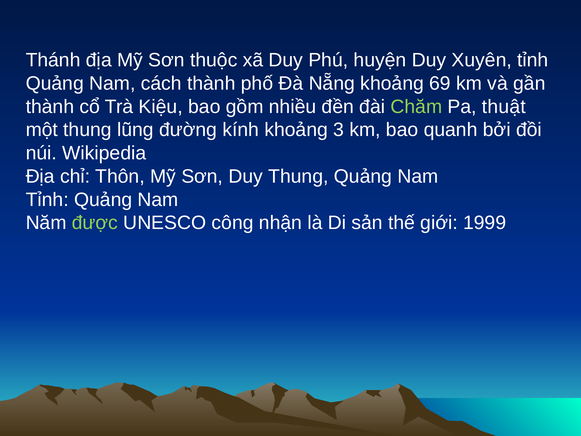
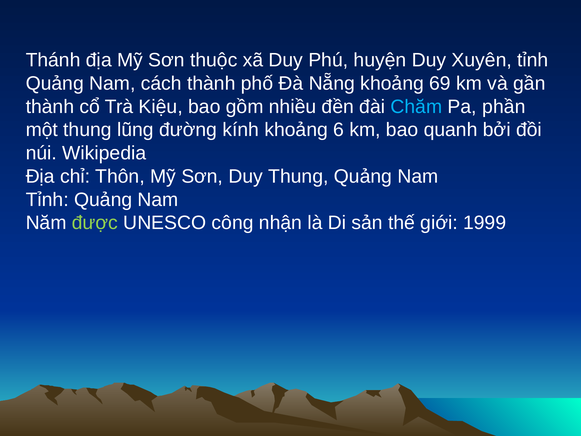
Chăm colour: light green -> light blue
thuật: thuật -> phần
3: 3 -> 6
